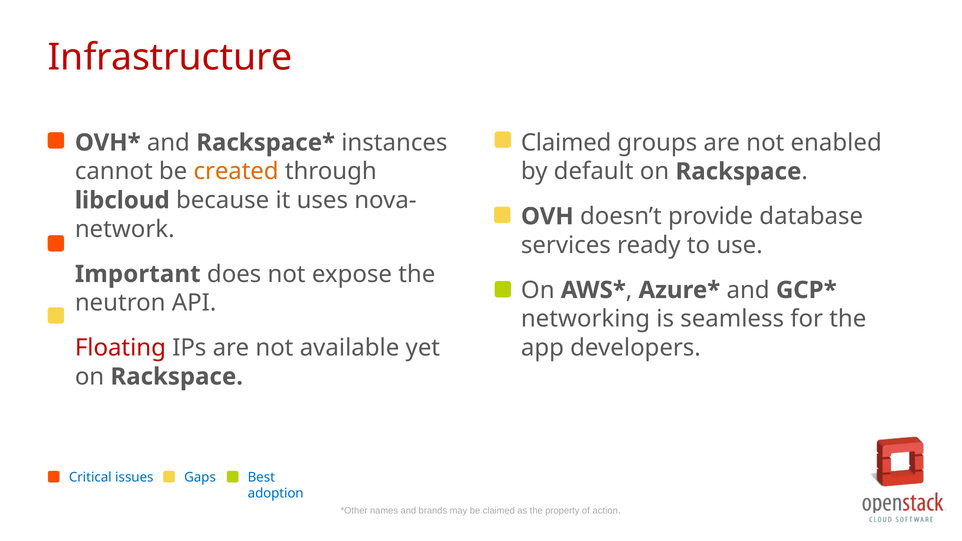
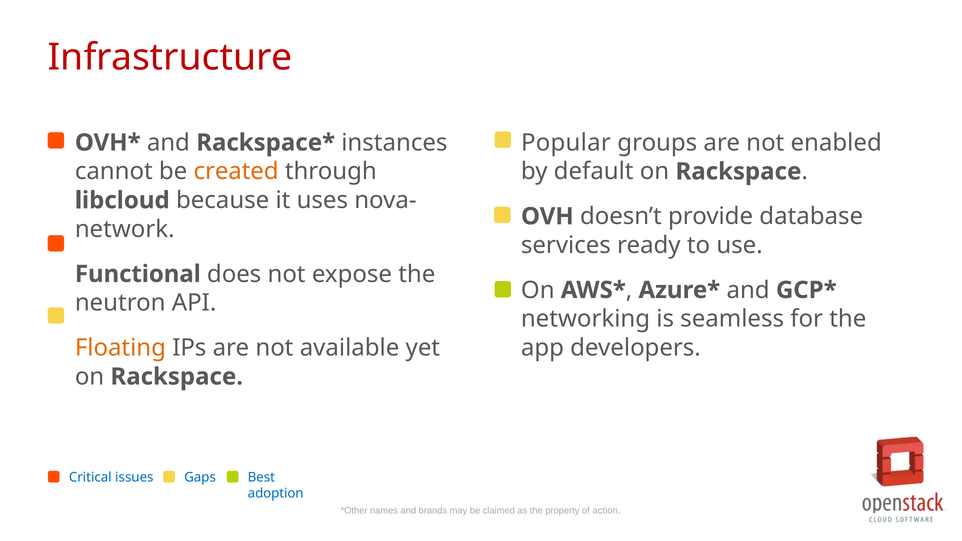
Claimed at (566, 143): Claimed -> Popular
Important: Important -> Functional
Floating colour: red -> orange
